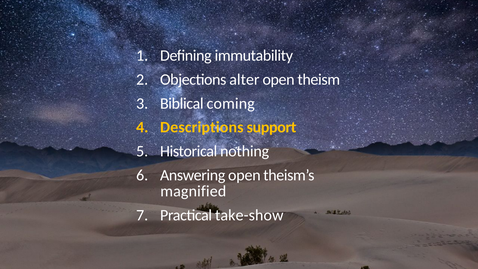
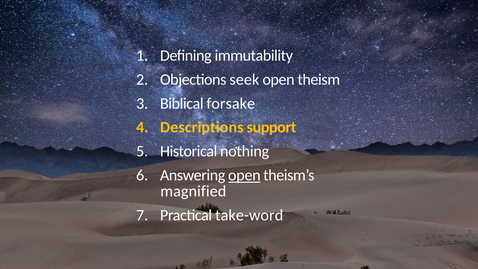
alter: alter -> seek
coming: coming -> forsake
open at (244, 175) underline: none -> present
take-show: take-show -> take-word
